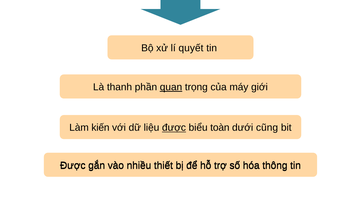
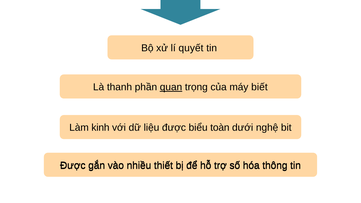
giới: giới -> biết
kiến: kiến -> kinh
được at (174, 128) underline: present -> none
cũng: cũng -> nghệ
